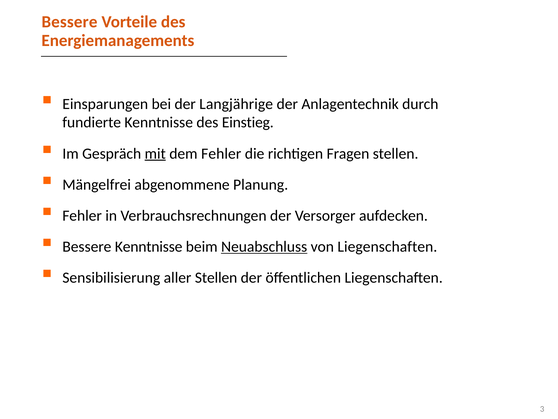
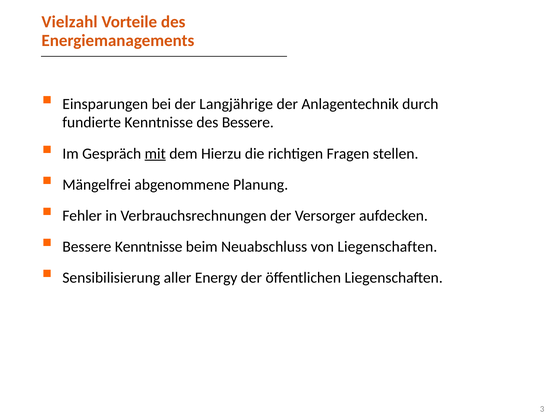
Bessere at (69, 22): Bessere -> Vielzahl
des Einstieg: Einstieg -> Bessere
dem Fehler: Fehler -> Hierzu
Neuabschluss underline: present -> none
aller Stellen: Stellen -> Energy
